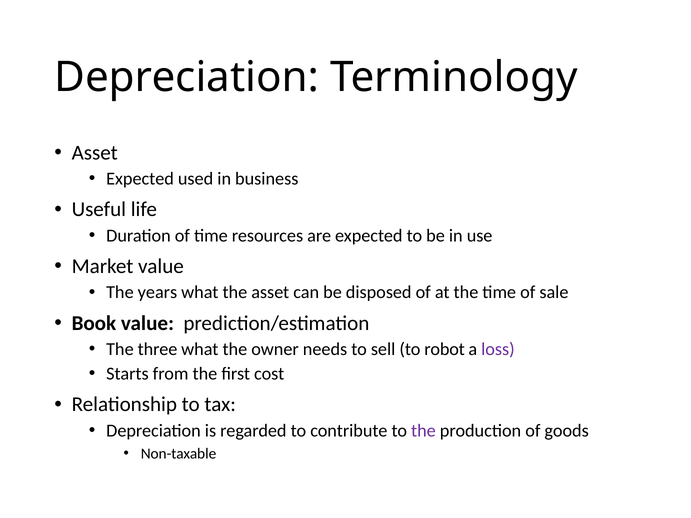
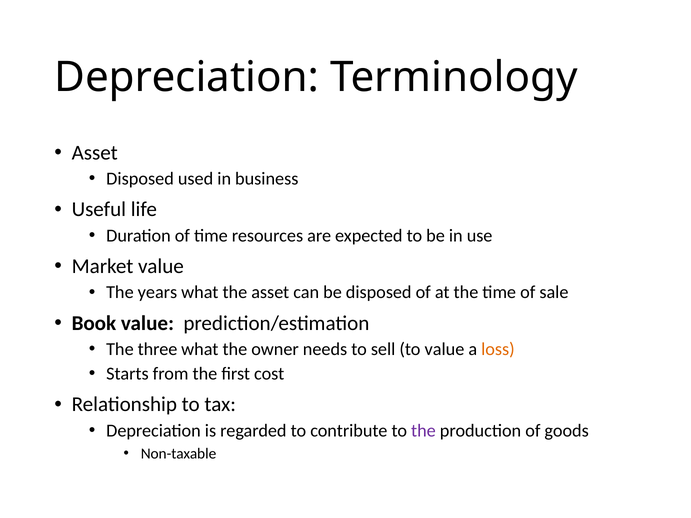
Expected at (140, 179): Expected -> Disposed
to robot: robot -> value
loss colour: purple -> orange
